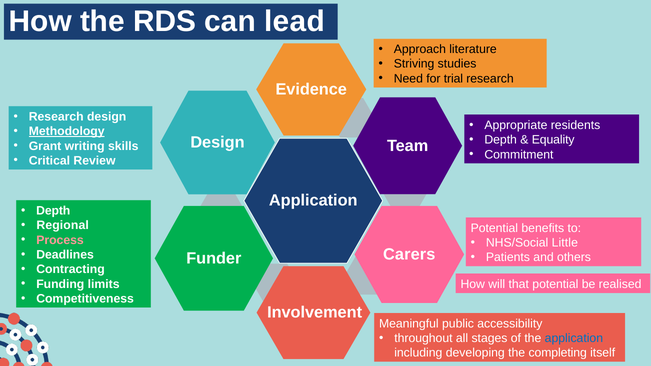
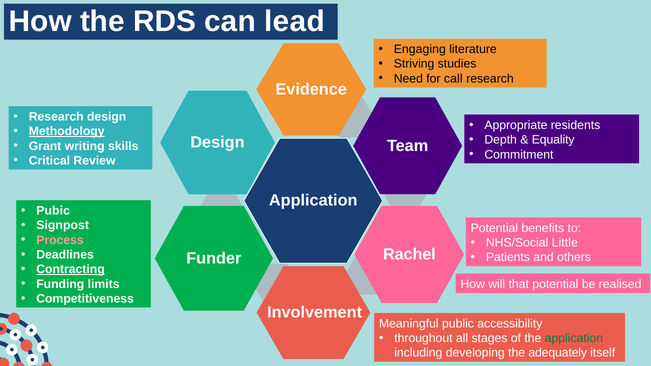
Approach: Approach -> Engaging
trial: trial -> call
Depth at (53, 211): Depth -> Pubic
Regional: Regional -> Signpost
Carers: Carers -> Rachel
Contracting underline: none -> present
application at (574, 338) colour: blue -> green
completing: completing -> adequately
